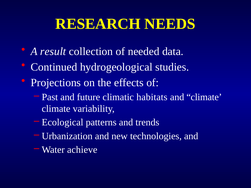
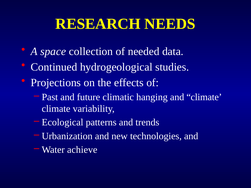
result: result -> space
habitats: habitats -> hanging
